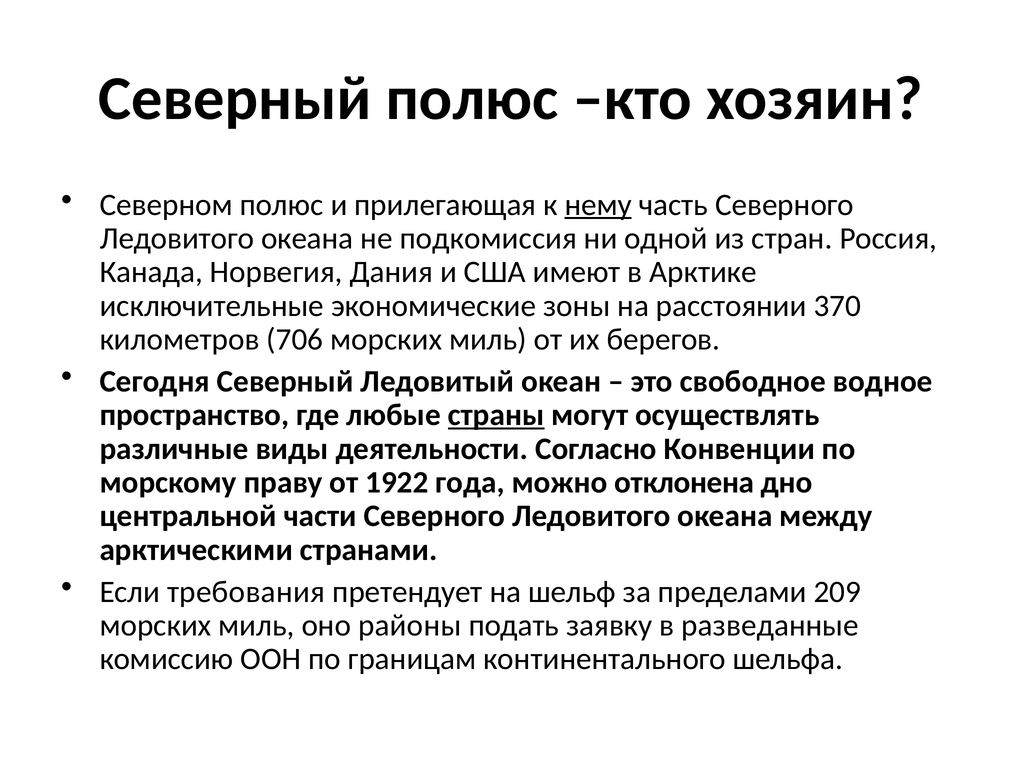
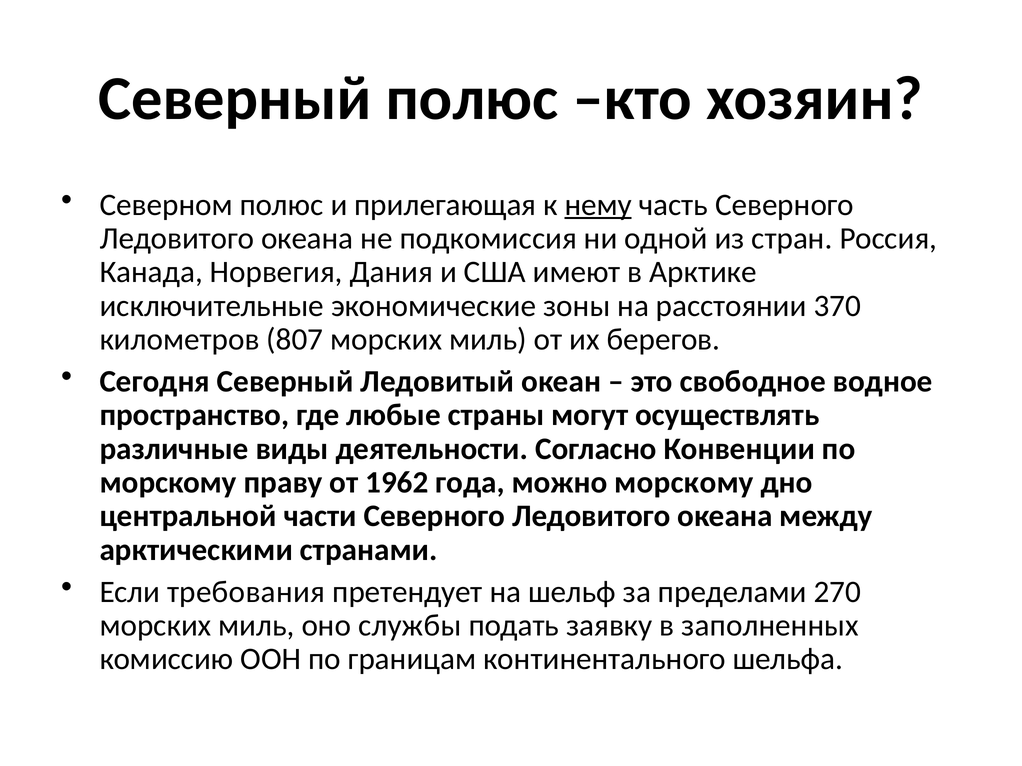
706: 706 -> 807
страны underline: present -> none
1922: 1922 -> 1962
можно отклонена: отклонена -> морскому
209: 209 -> 270
районы: районы -> службы
разведанные: разведанные -> заполненных
